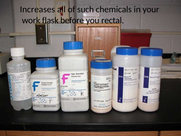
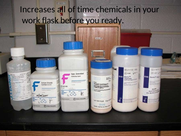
such: such -> time
rectal: rectal -> ready
